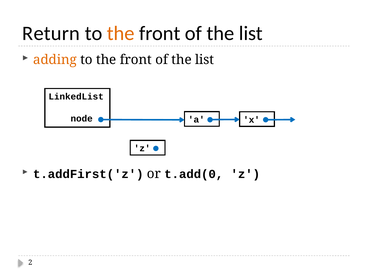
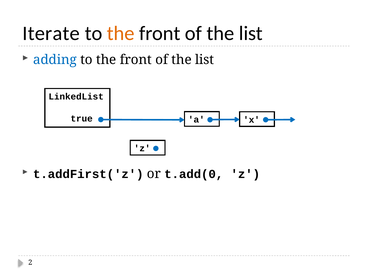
Return: Return -> Iterate
adding colour: orange -> blue
node: node -> true
